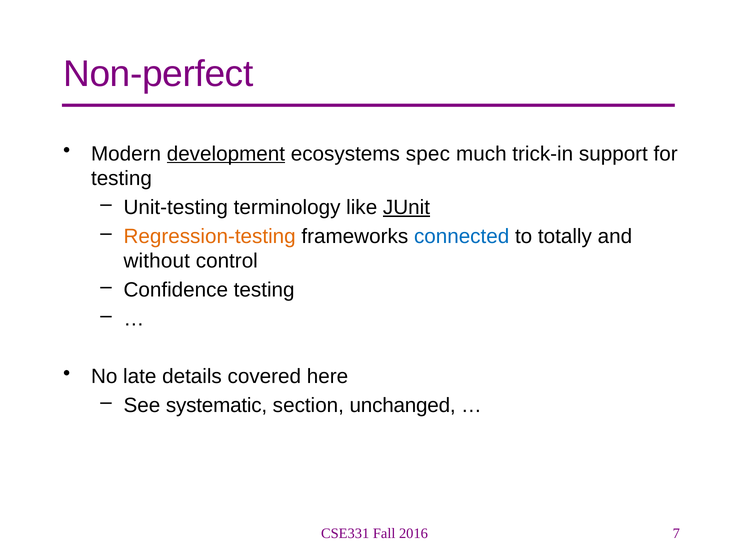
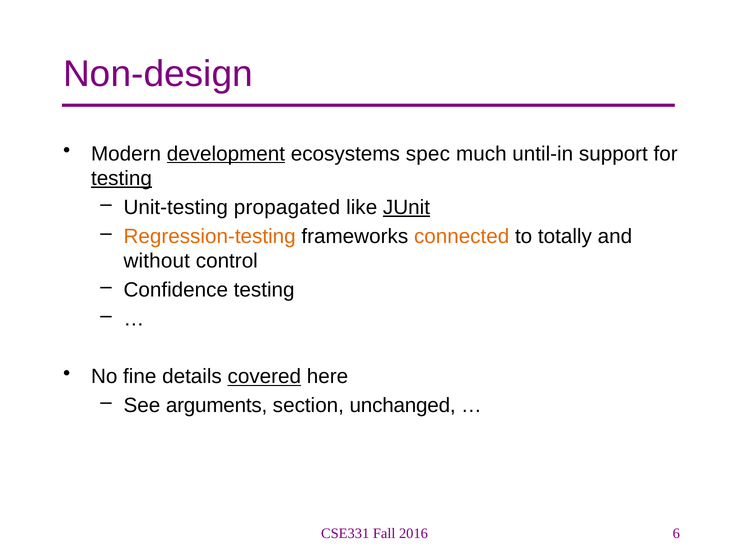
Non-perfect: Non-perfect -> Non-design
trick-in: trick-in -> until-in
testing at (121, 179) underline: none -> present
terminology: terminology -> propagated
connected colour: blue -> orange
late: late -> fine
covered underline: none -> present
systematic: systematic -> arguments
7: 7 -> 6
